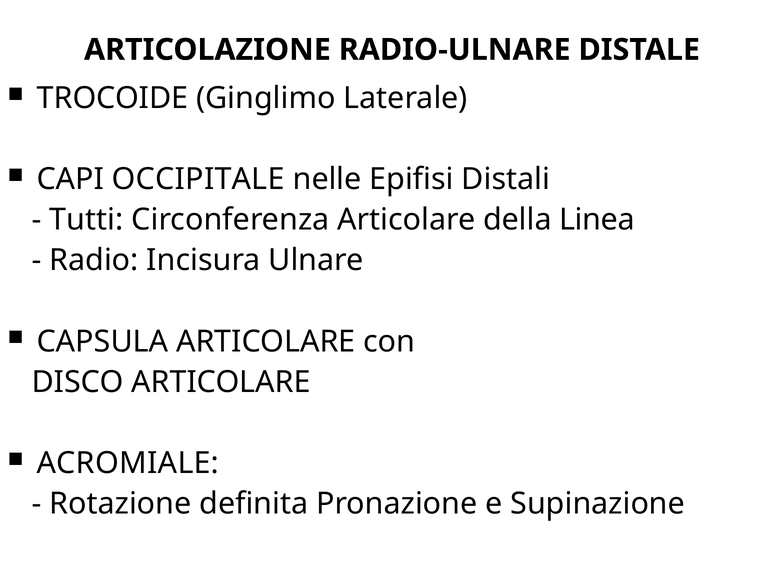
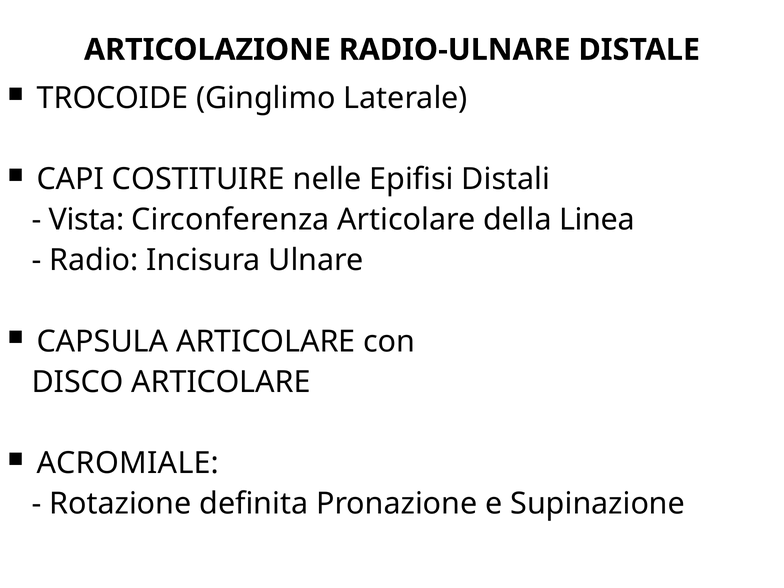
OCCIPITALE: OCCIPITALE -> COSTITUIRE
Tutti: Tutti -> Vista
